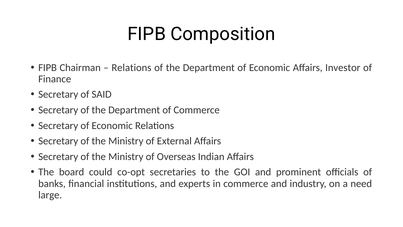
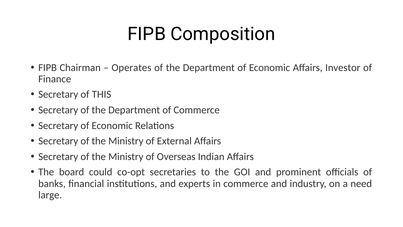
Relations at (131, 67): Relations -> Operates
SAID: SAID -> THIS
